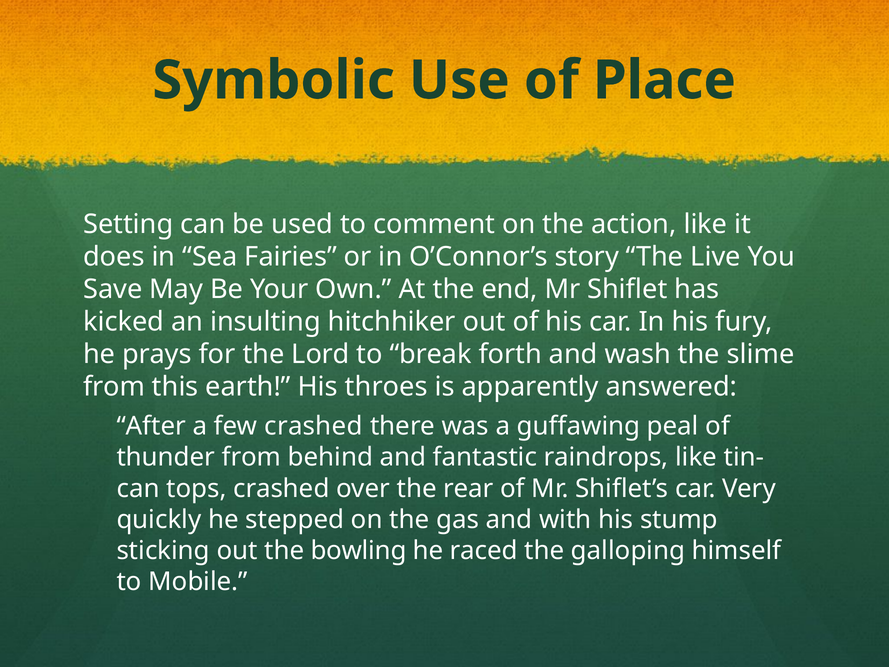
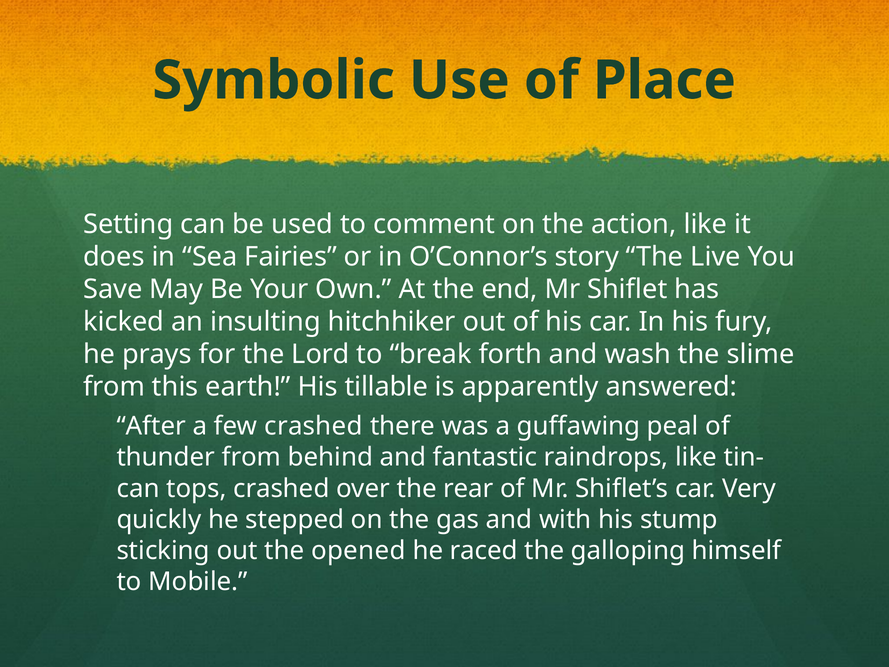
throes: throes -> tillable
bowling: bowling -> opened
